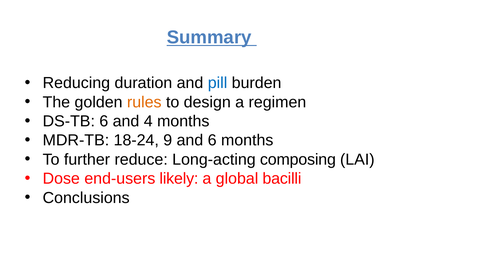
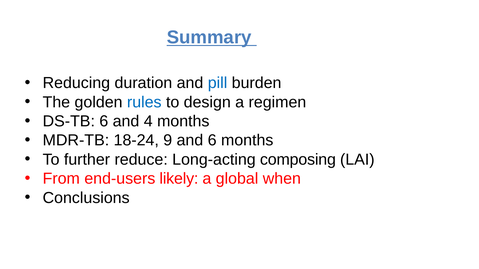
rules colour: orange -> blue
Dose: Dose -> From
bacilli: bacilli -> when
